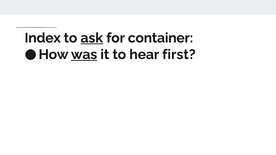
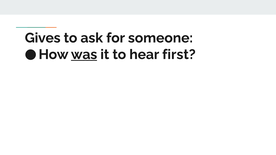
Index: Index -> Gives
ask underline: present -> none
container: container -> someone
